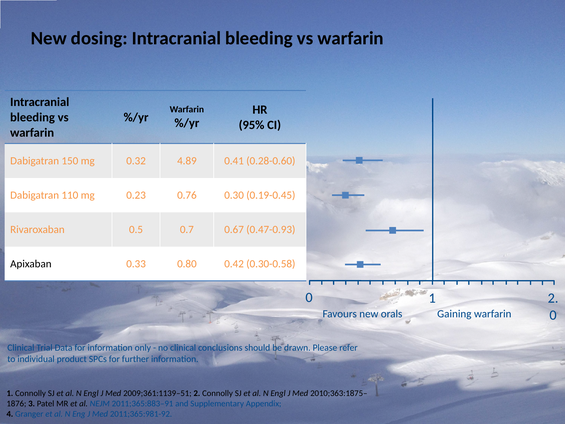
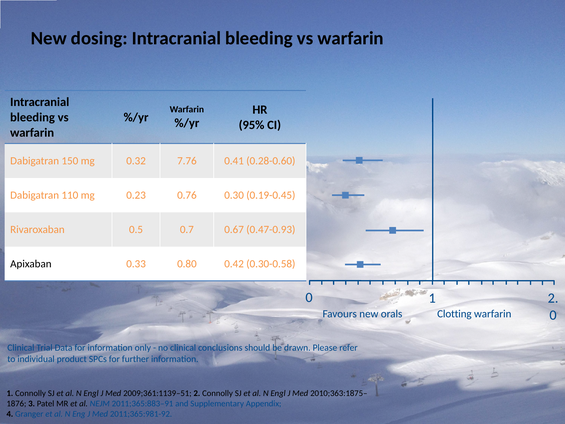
4.89: 4.89 -> 7.76
Gaining: Gaining -> Clotting
